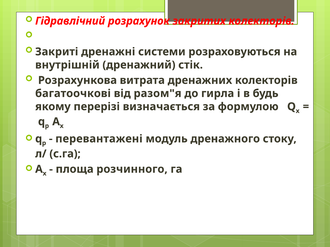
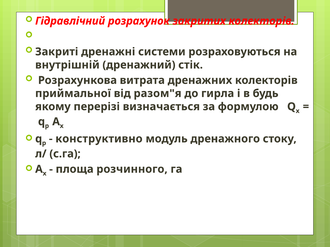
багатоочкові: багатоочкові -> приймальної
перевантажені: перевантажені -> конструктивно
